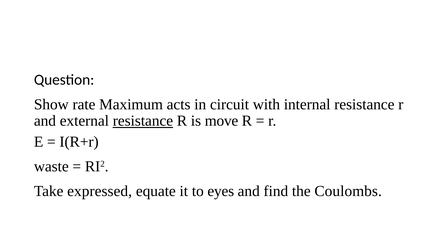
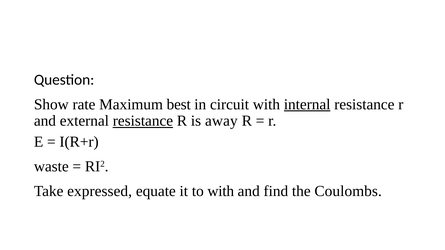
acts: acts -> best
internal underline: none -> present
move: move -> away
to eyes: eyes -> with
